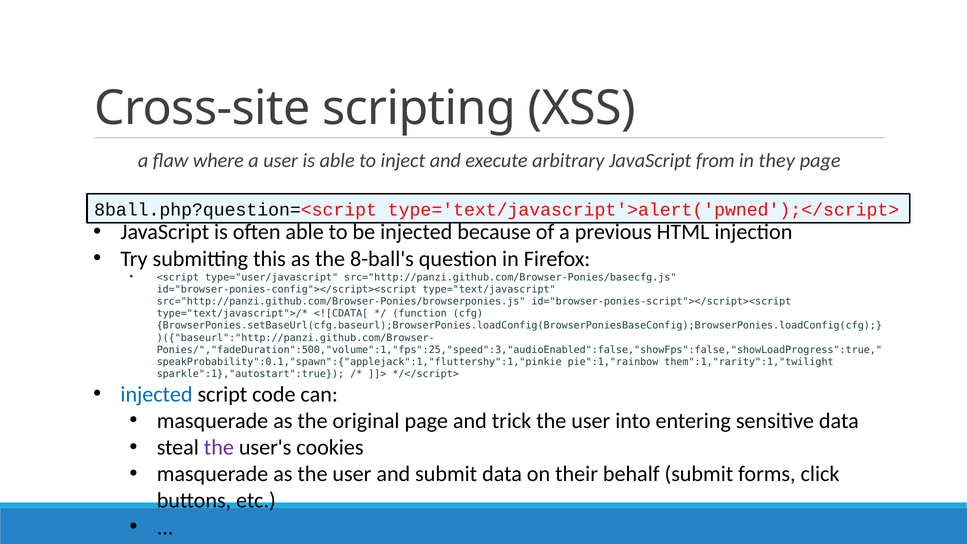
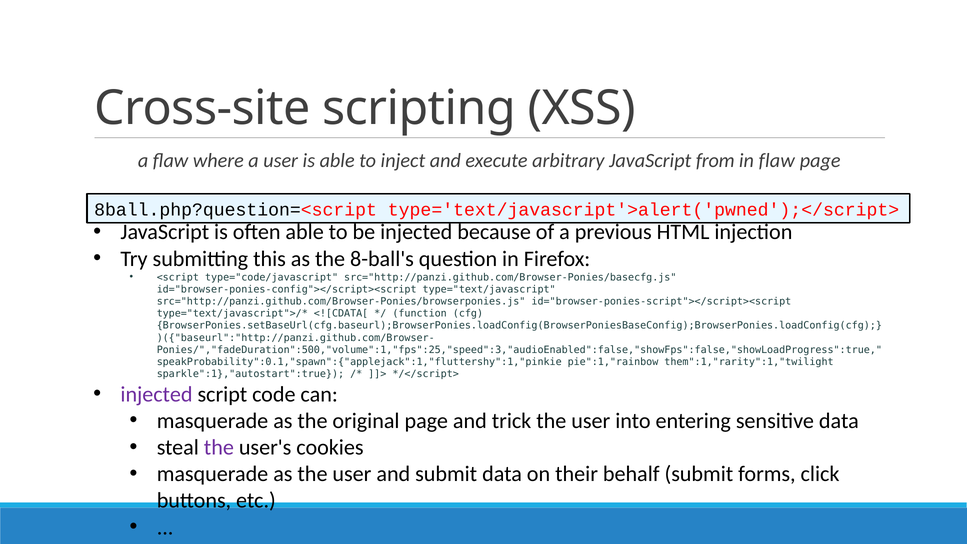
in they: they -> flaw
type="user/javascript: type="user/javascript -> type="code/javascript
injected at (157, 394) colour: blue -> purple
